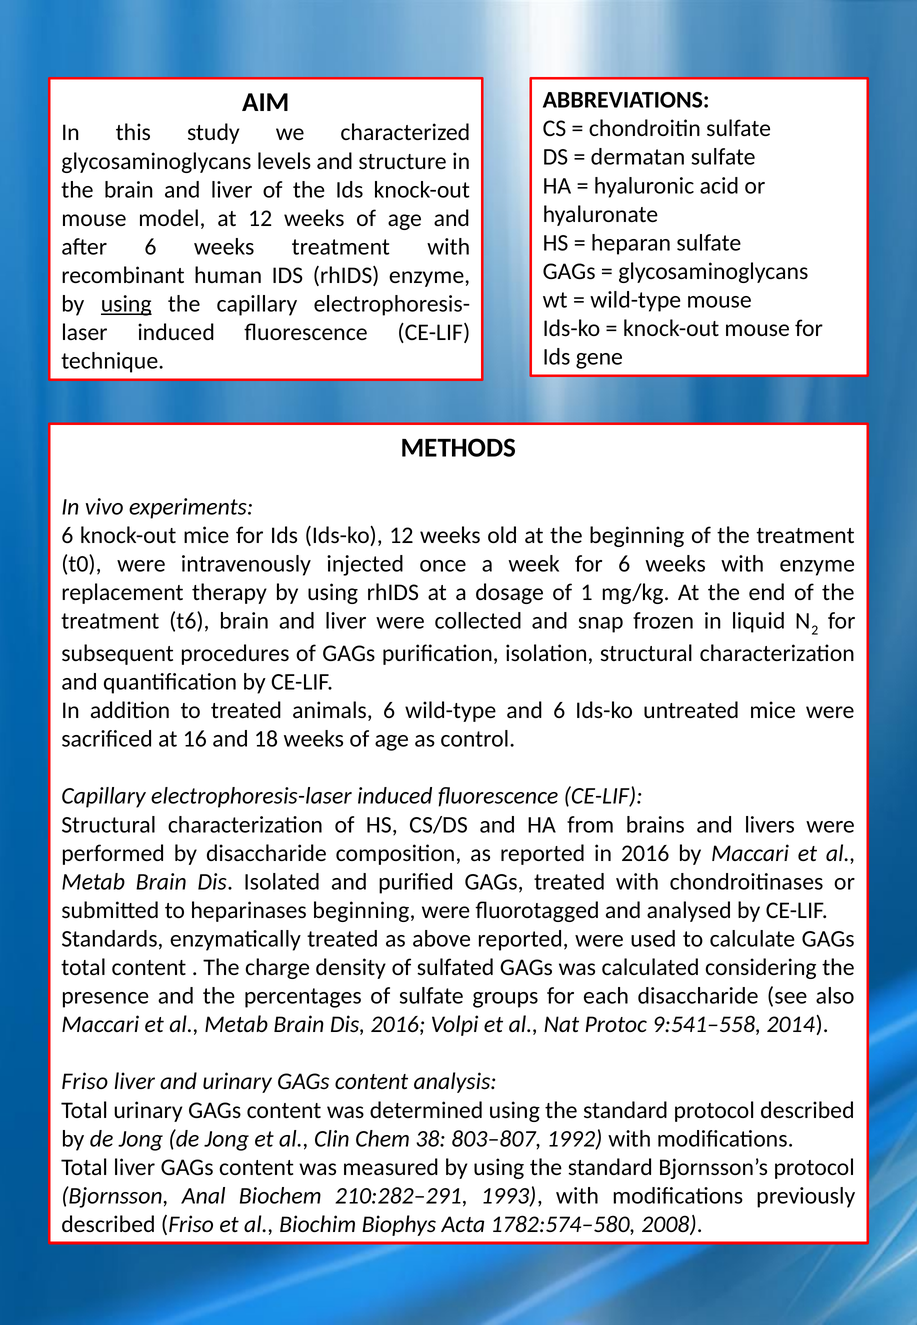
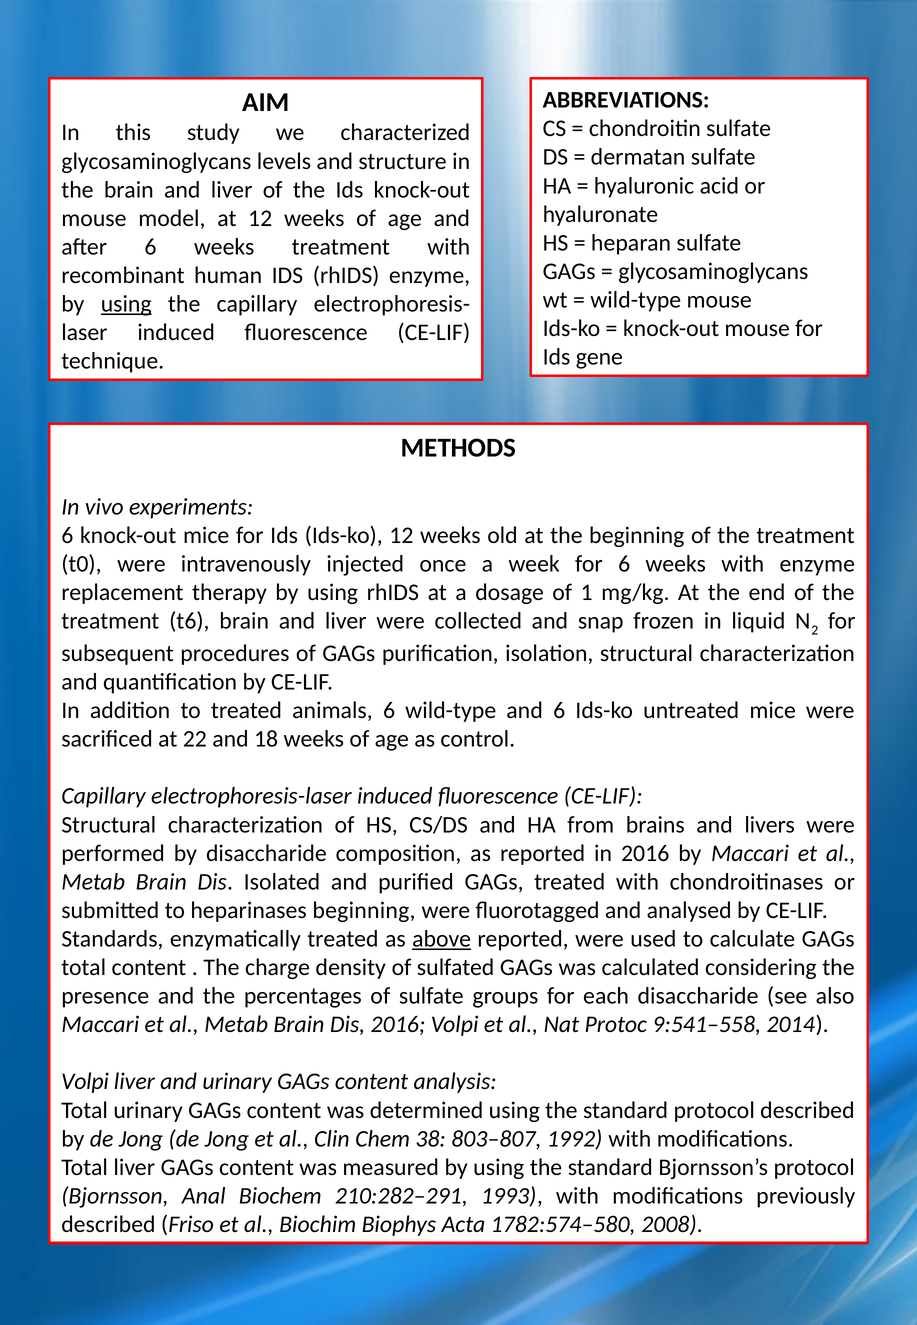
16: 16 -> 22
above underline: none -> present
Friso at (85, 1081): Friso -> Volpi
